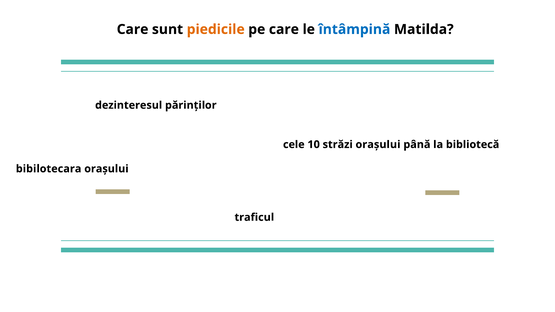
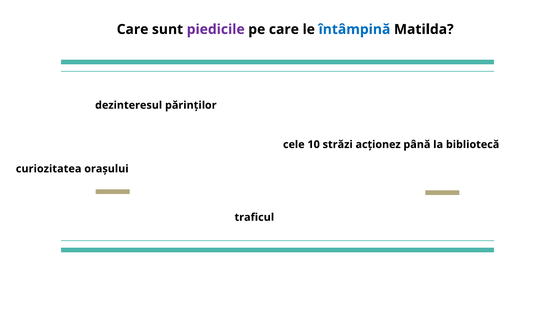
piedicile colour: orange -> purple
străzi orașului: orașului -> acționez
bibilotecara: bibilotecara -> curiozitatea
